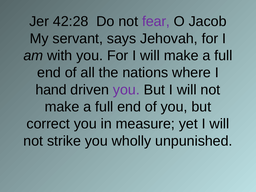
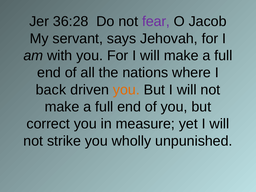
42:28: 42:28 -> 36:28
hand: hand -> back
you at (126, 90) colour: purple -> orange
